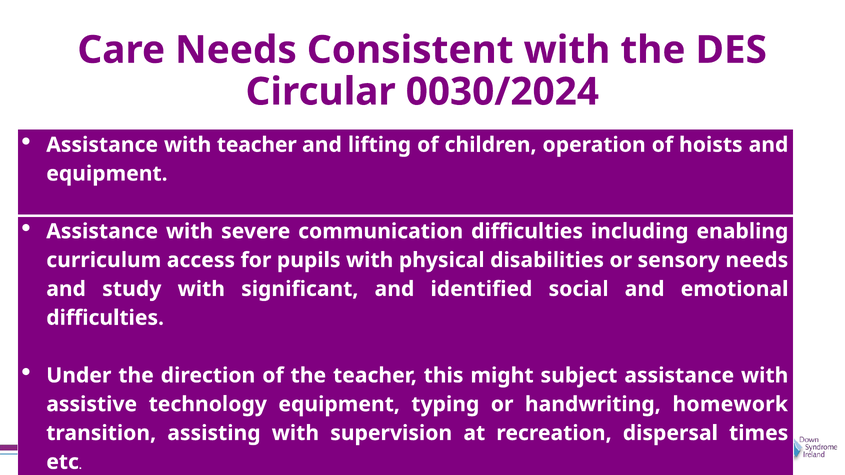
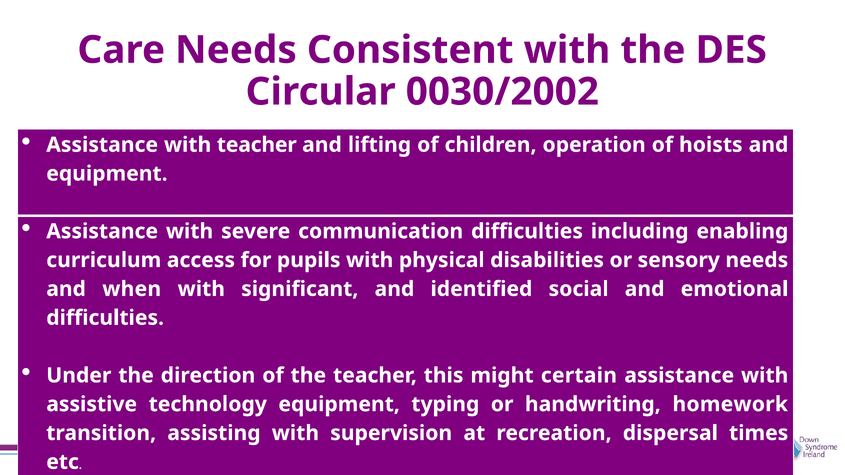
0030/2024: 0030/2024 -> 0030/2002
study: study -> when
subject: subject -> certain
